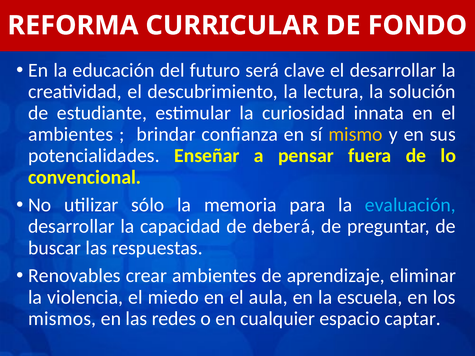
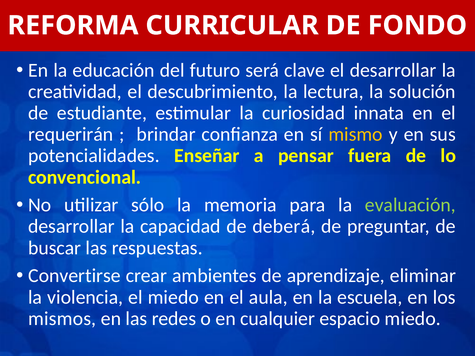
ambientes at (71, 135): ambientes -> requerirán
evaluación colour: light blue -> light green
Renovables: Renovables -> Convertirse
espacio captar: captar -> miedo
